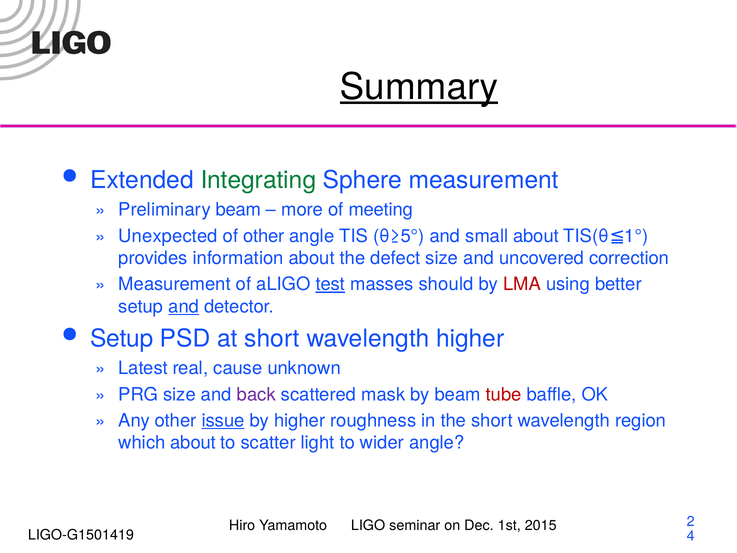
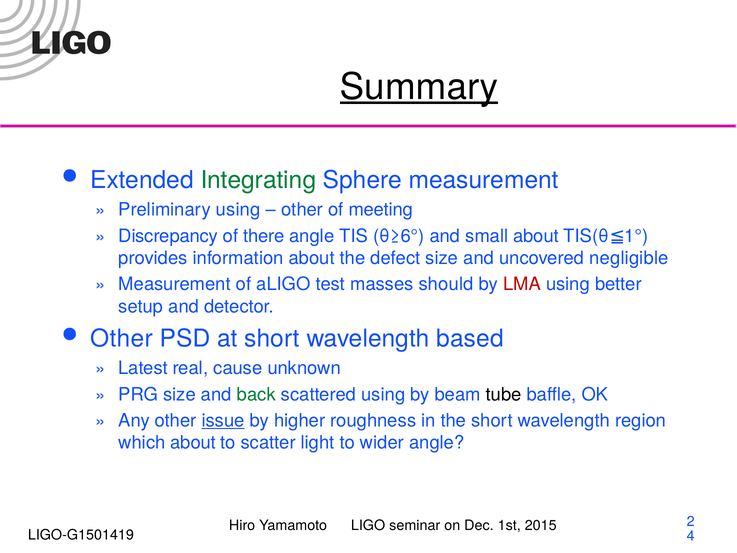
Preliminary beam: beam -> using
more at (302, 210): more -> other
Unexpected: Unexpected -> Discrepancy
of other: other -> there
θ≥5°: θ≥5° -> θ≥6°
correction: correction -> negligible
test underline: present -> none
and at (184, 306) underline: present -> none
Setup at (122, 339): Setup -> Other
wavelength higher: higher -> based
back colour: purple -> green
scattered mask: mask -> using
tube colour: red -> black
